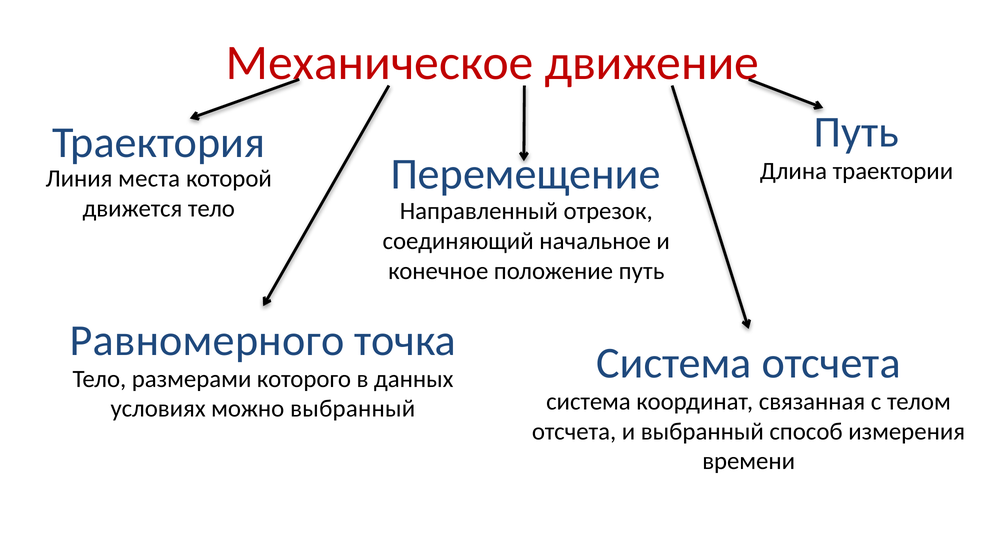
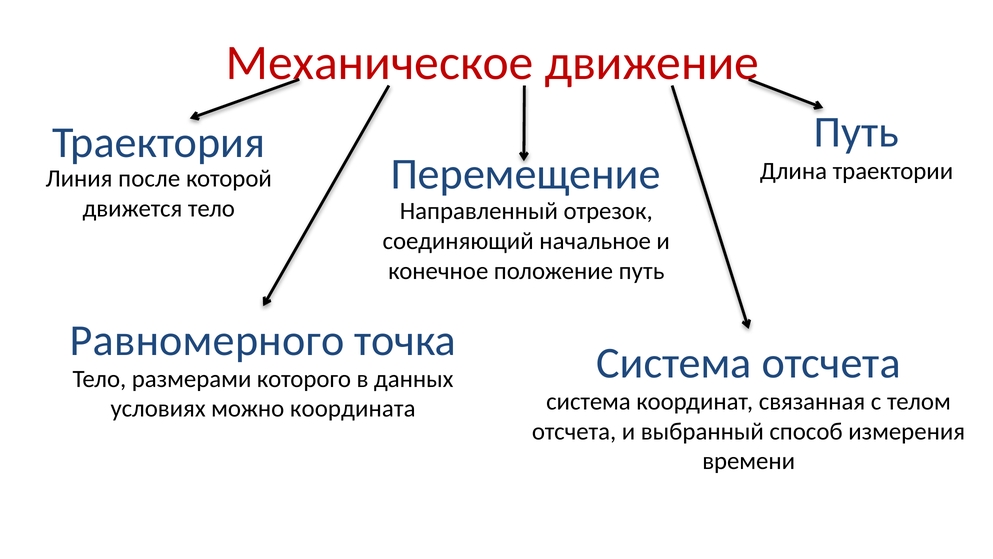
места: места -> после
можно выбранный: выбранный -> координата
